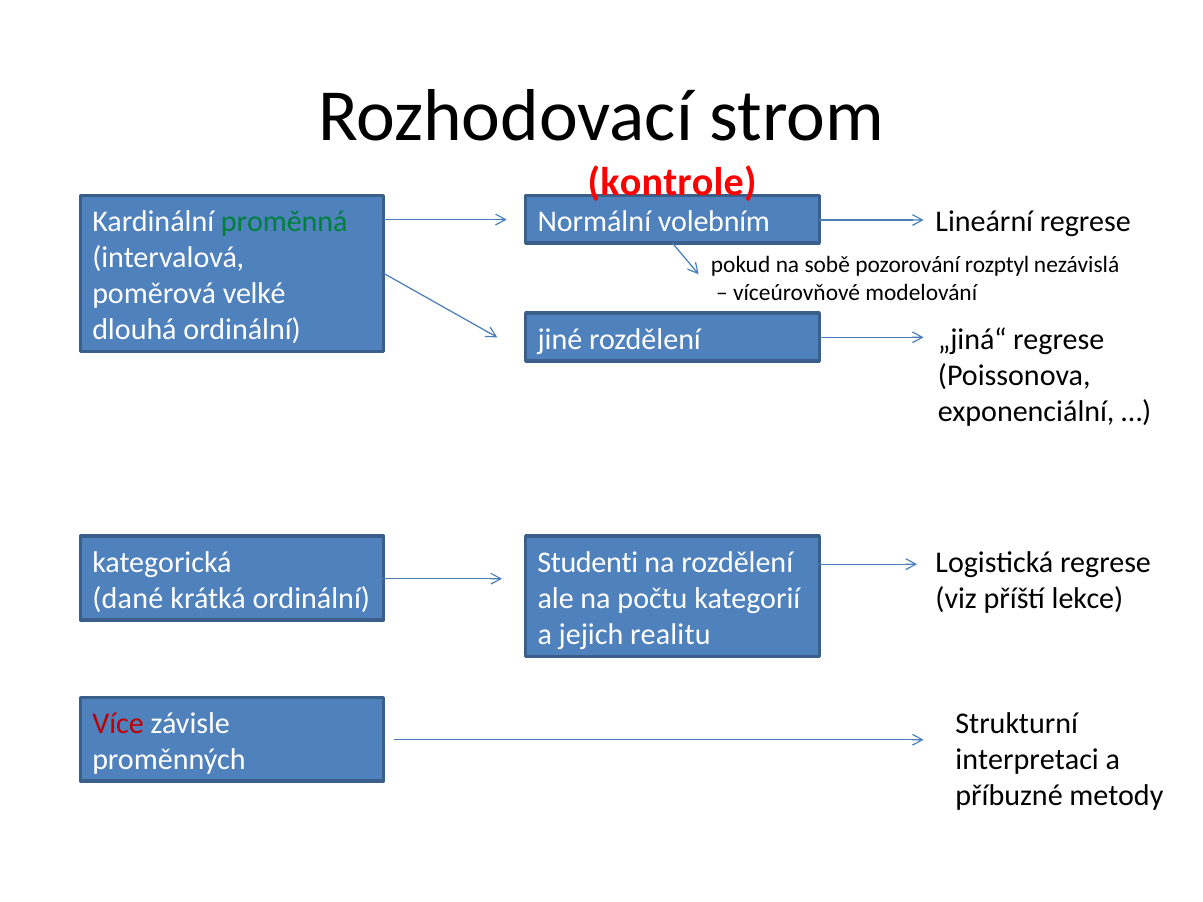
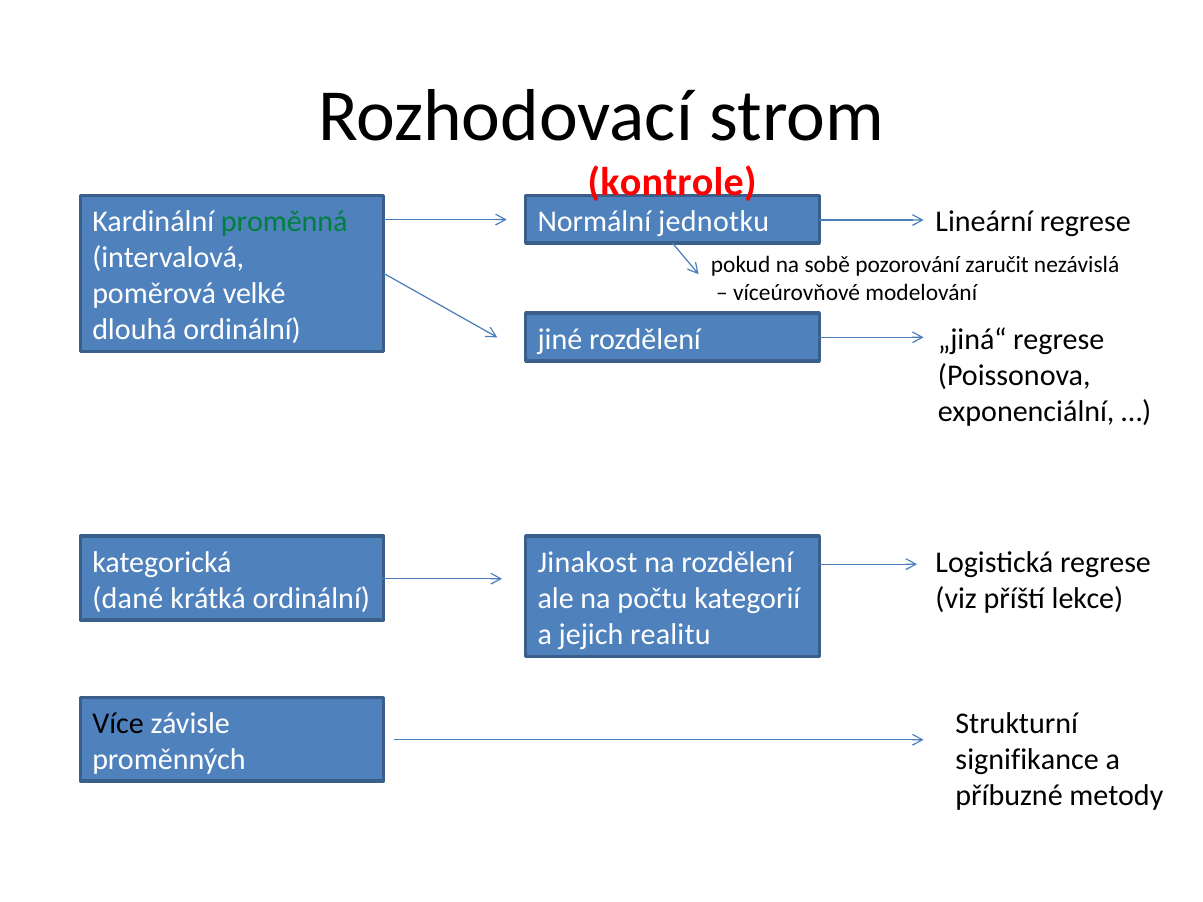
volebním: volebním -> jednotku
rozptyl: rozptyl -> zaručit
Studenti: Studenti -> Jinakost
Více colour: red -> black
interpretaci: interpretaci -> signifikance
